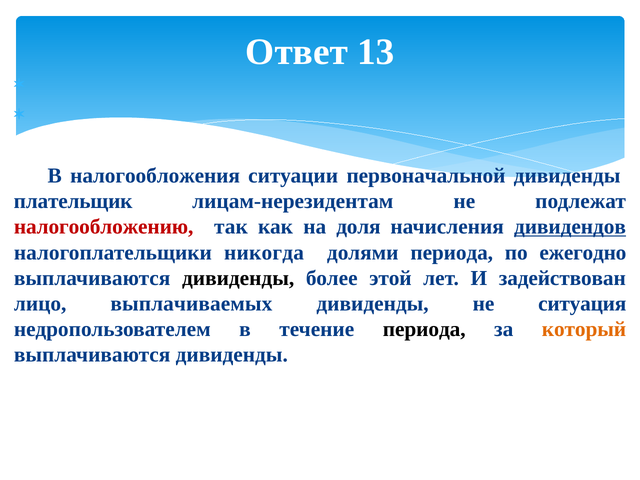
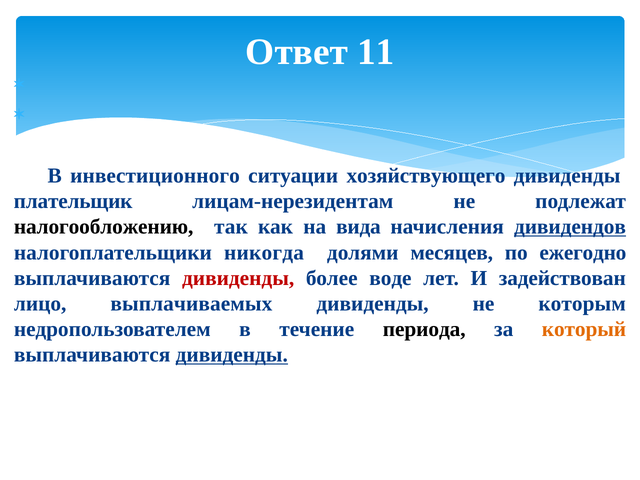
13: 13 -> 11
налогообложения: налогообложения -> инвестиционного
первоначальной: первоначальной -> хозяйствующего
налогообложению colour: red -> black
доля: доля -> вида
долями периода: периода -> месяцев
дивиденды at (238, 278) colour: black -> red
этой: этой -> воде
ситуация: ситуация -> которым
дивиденды at (232, 355) underline: none -> present
